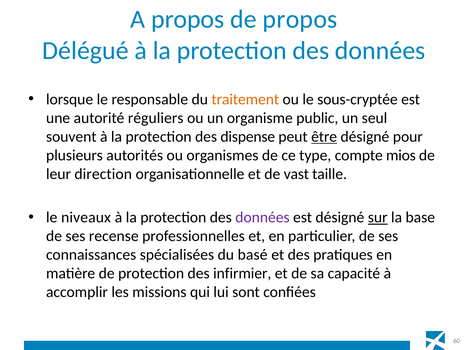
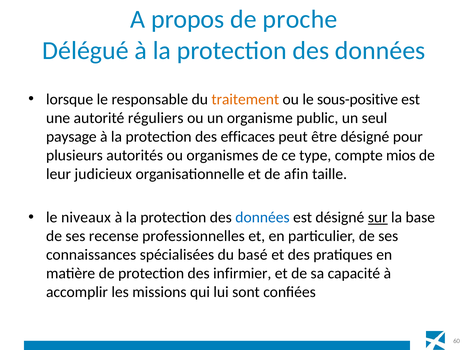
de propos: propos -> proche
sous-cryptée: sous-cryptée -> sous-positive
souvent: souvent -> paysage
dispense: dispense -> efficaces
être underline: present -> none
direction: direction -> judicieux
vast: vast -> afin
données at (262, 218) colour: purple -> blue
